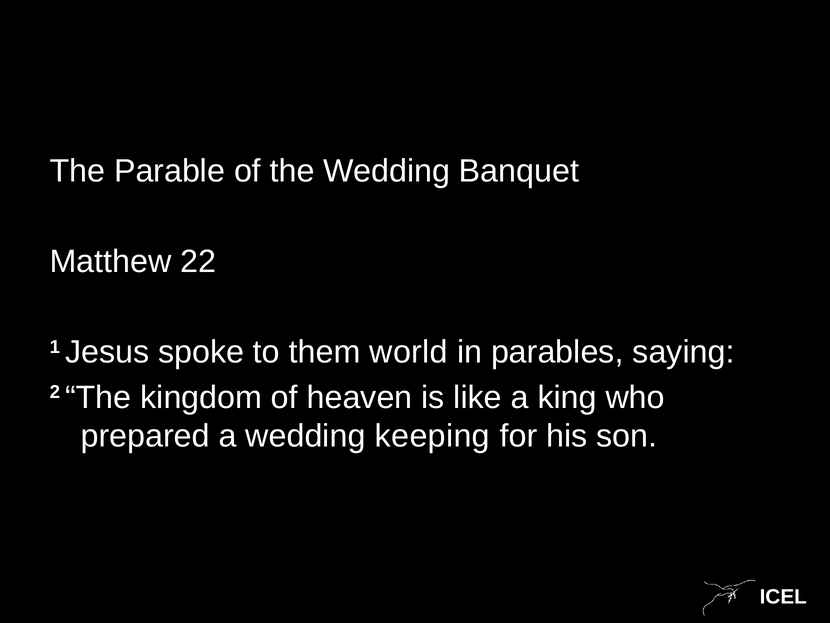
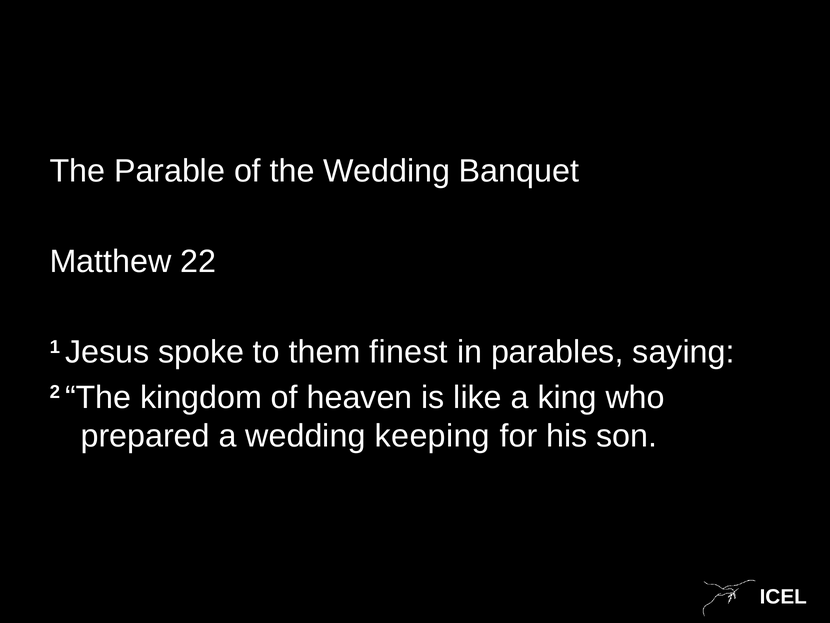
world: world -> finest
